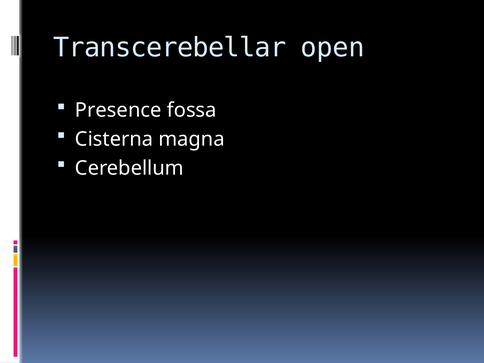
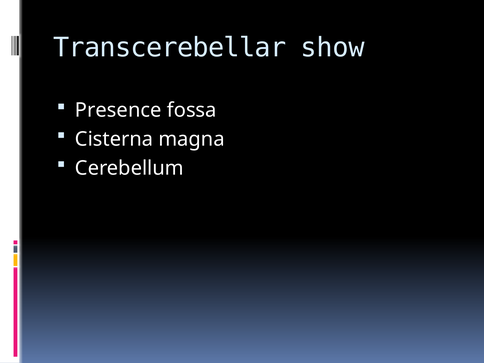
open: open -> show
